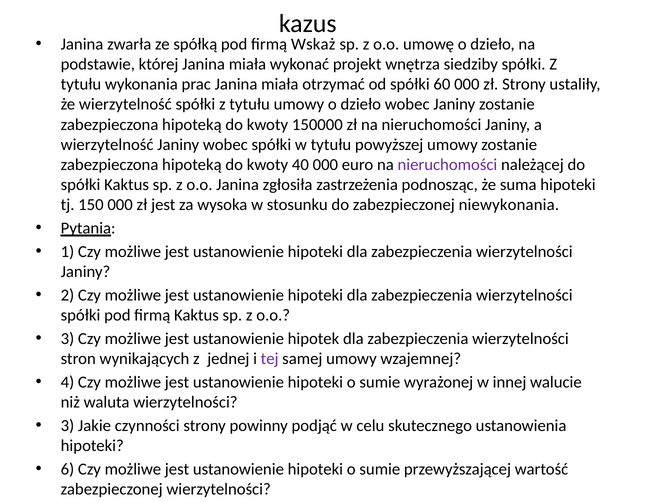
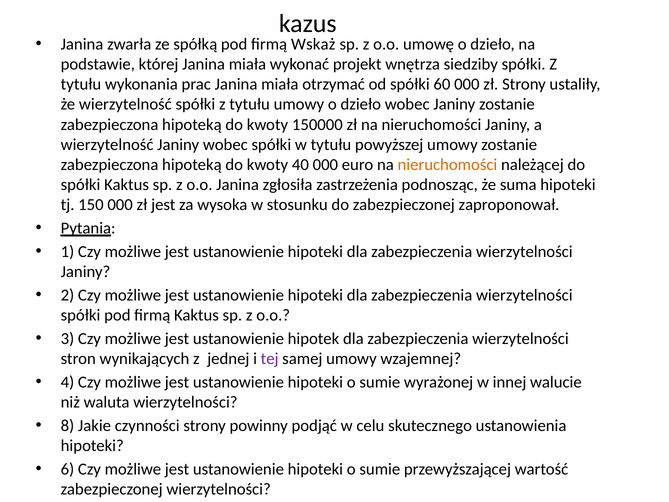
nieruchomości at (447, 165) colour: purple -> orange
niewykonania: niewykonania -> zaproponował
3 at (68, 425): 3 -> 8
